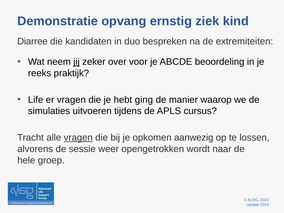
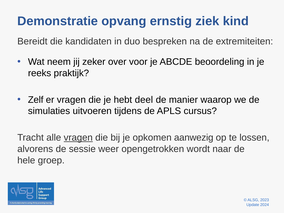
Diarree: Diarree -> Bereidt
jij underline: present -> none
Life: Life -> Zelf
ging: ging -> deel
